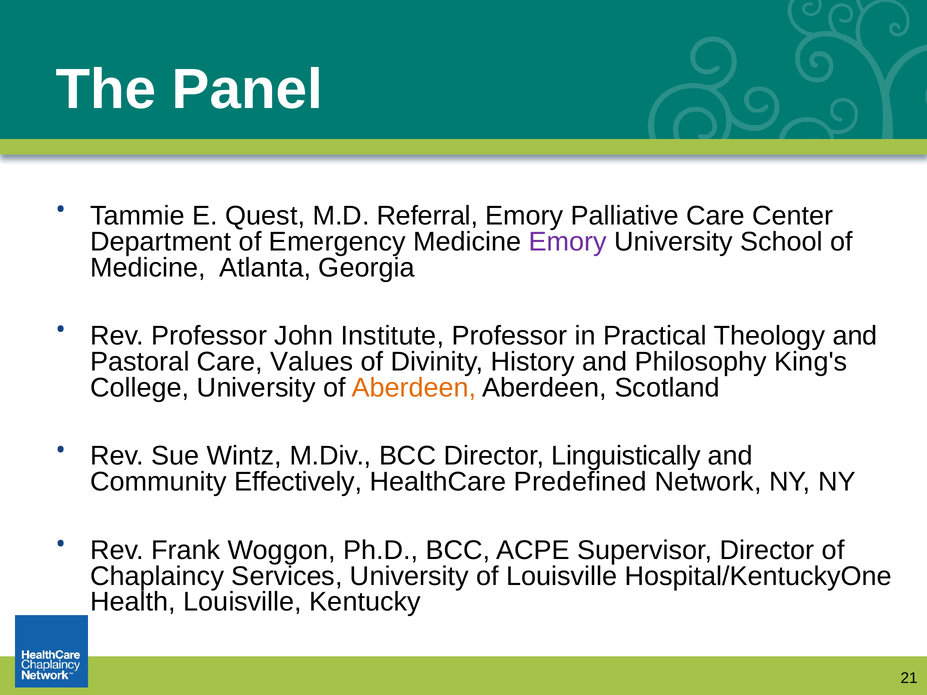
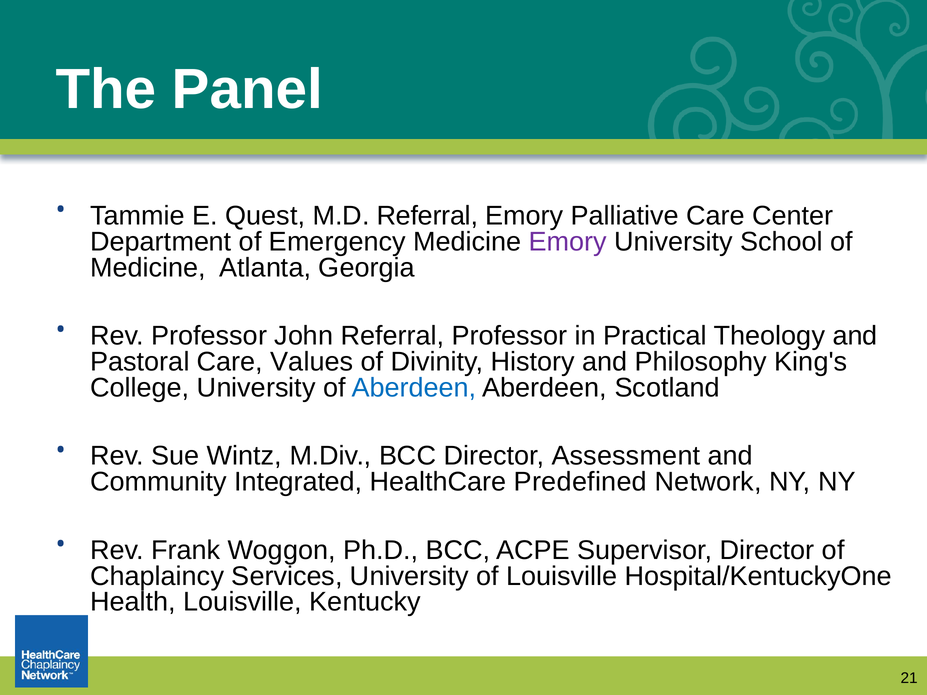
John Institute: Institute -> Referral
Aberdeen at (414, 388) colour: orange -> blue
Linguistically: Linguistically -> Assessment
Effectively: Effectively -> Integrated
